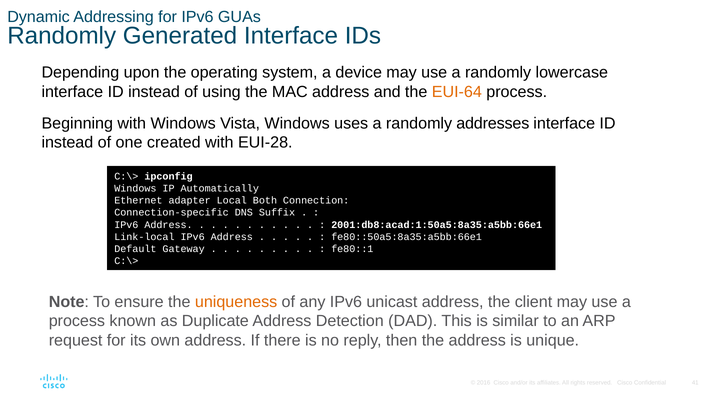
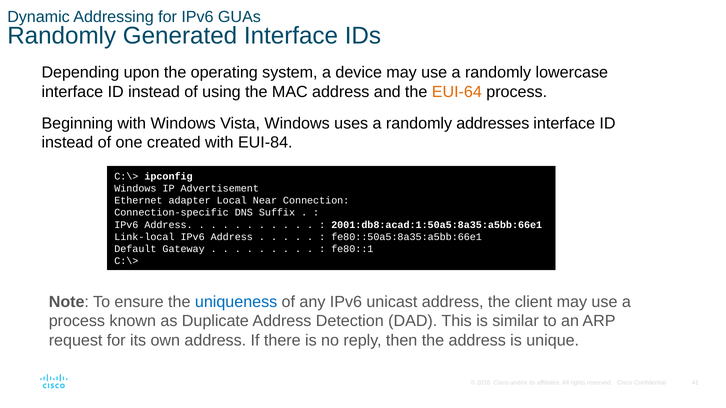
EUI-28: EUI-28 -> EUI-84
Automatically: Automatically -> Advertisement
Both: Both -> Near
uniqueness colour: orange -> blue
